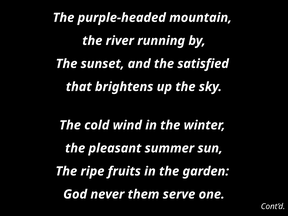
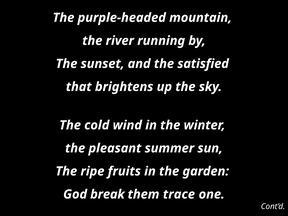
never: never -> break
serve: serve -> trace
